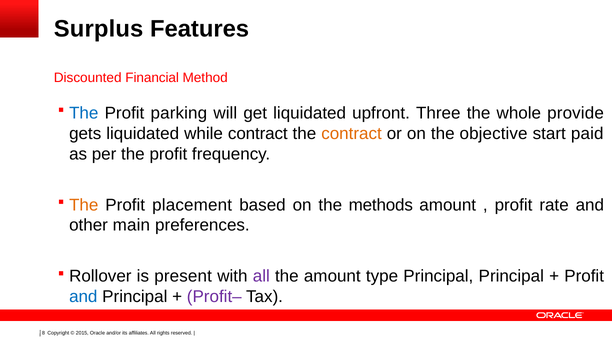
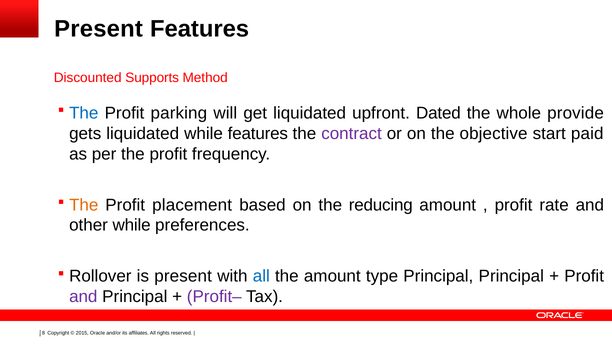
Surplus at (99, 29): Surplus -> Present
Financial: Financial -> Supports
Three: Three -> Dated
while contract: contract -> features
contract at (352, 134) colour: orange -> purple
methods: methods -> reducing
other main: main -> while
all at (261, 277) colour: purple -> blue
and at (83, 297) colour: blue -> purple
